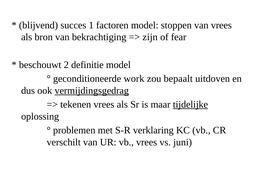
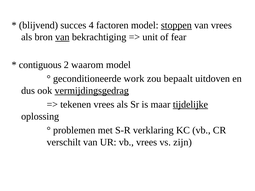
1: 1 -> 4
stoppen underline: none -> present
van at (62, 37) underline: none -> present
zijn: zijn -> unit
beschouwt: beschouwt -> contiguous
definitie: definitie -> waarom
juni: juni -> zijn
